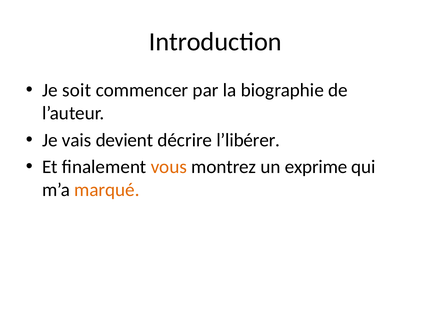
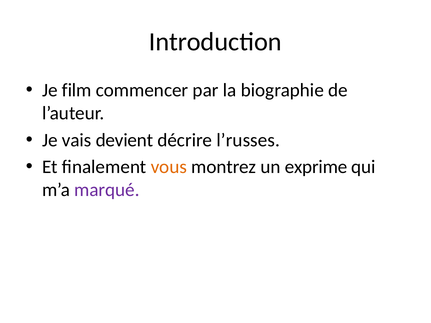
soit: soit -> film
l’libérer: l’libérer -> l’russes
marqué colour: orange -> purple
